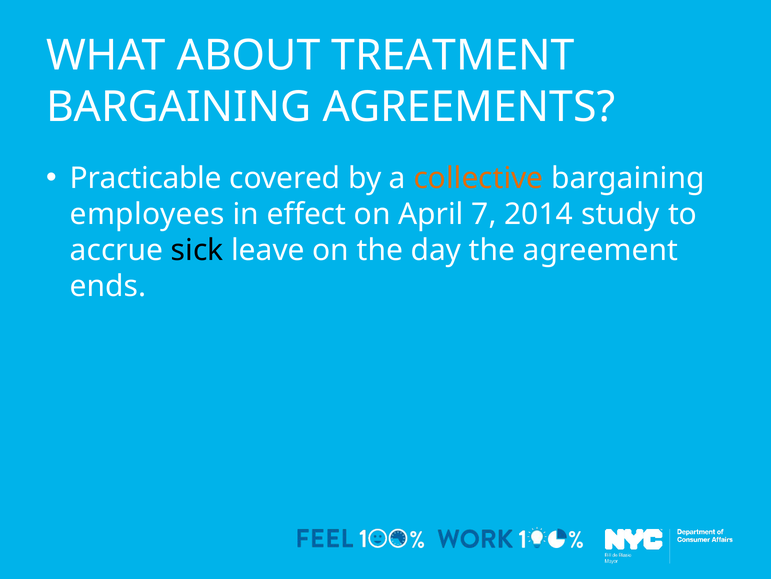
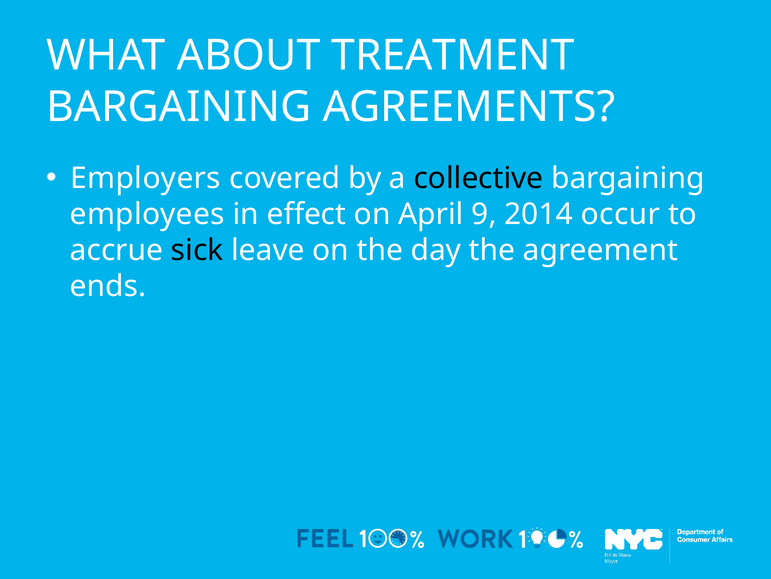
Practicable: Practicable -> Employers
collective colour: orange -> black
7: 7 -> 9
study: study -> occur
